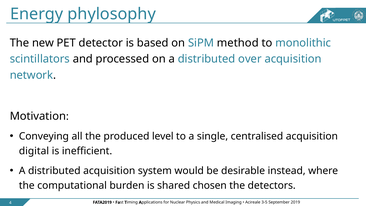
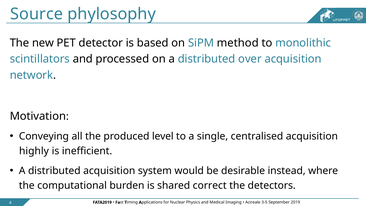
Energy: Energy -> Source
digital: digital -> highly
chosen: chosen -> correct
